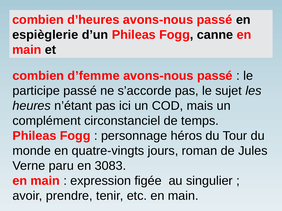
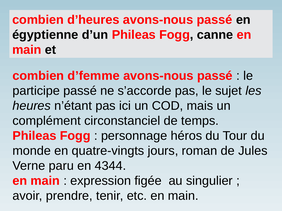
espièglerie: espièglerie -> égyptienne
3083: 3083 -> 4344
